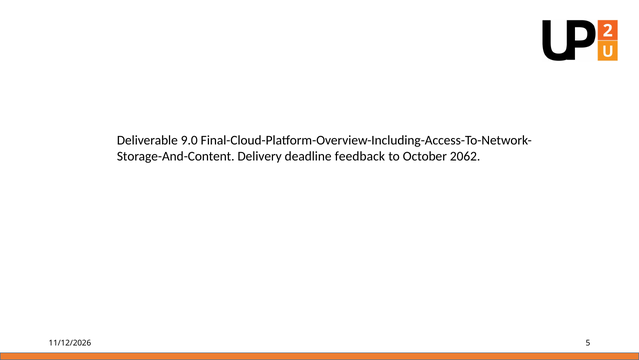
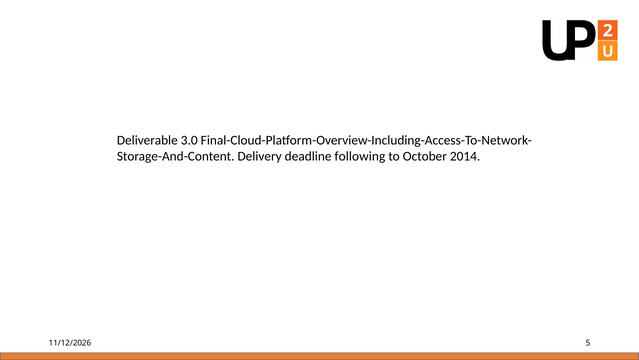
9.0: 9.0 -> 3.0
feedback: feedback -> following
2062: 2062 -> 2014
